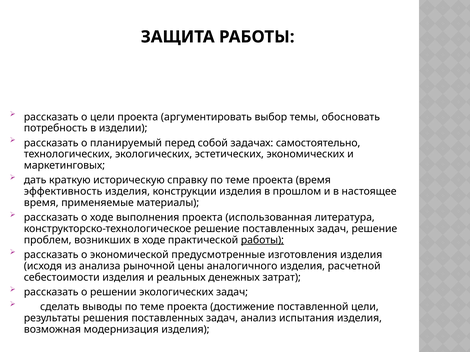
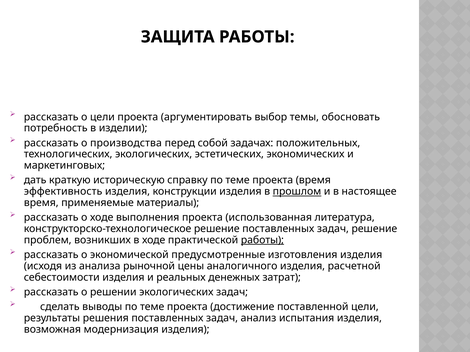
планируемый: планируемый -> производства
самостоятельно: самостоятельно -> положительных
прошлом underline: none -> present
